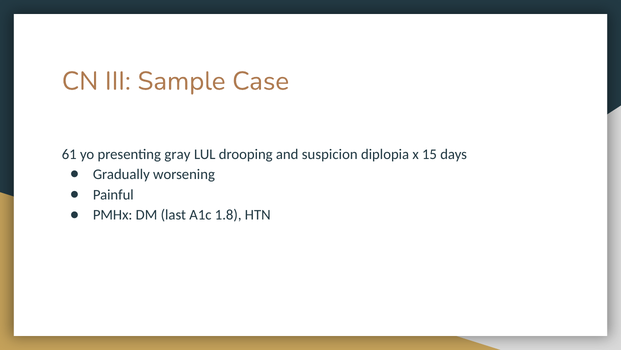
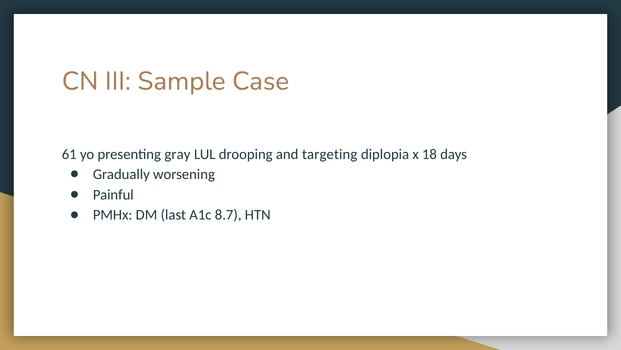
suspicion: suspicion -> targeting
15: 15 -> 18
1.8: 1.8 -> 8.7
